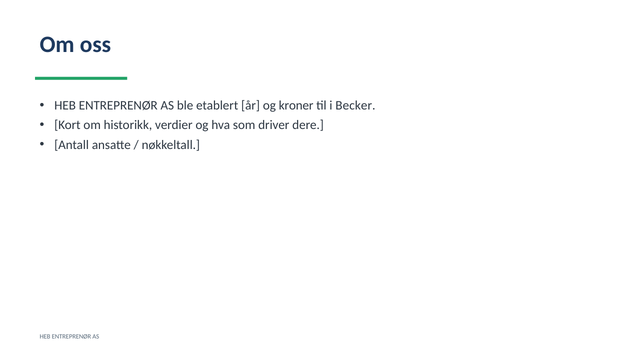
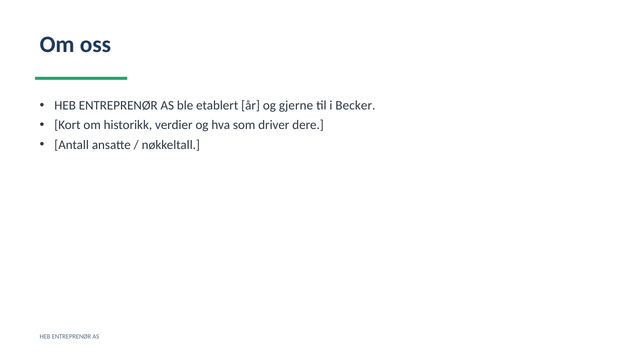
kroner: kroner -> gjerne
